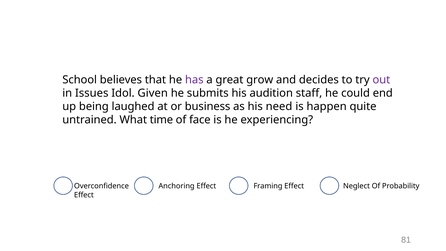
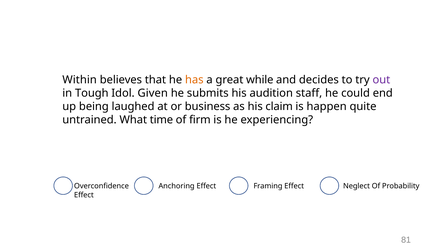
School: School -> Within
has colour: purple -> orange
grow: grow -> while
Issues: Issues -> Tough
need: need -> claim
face: face -> firm
